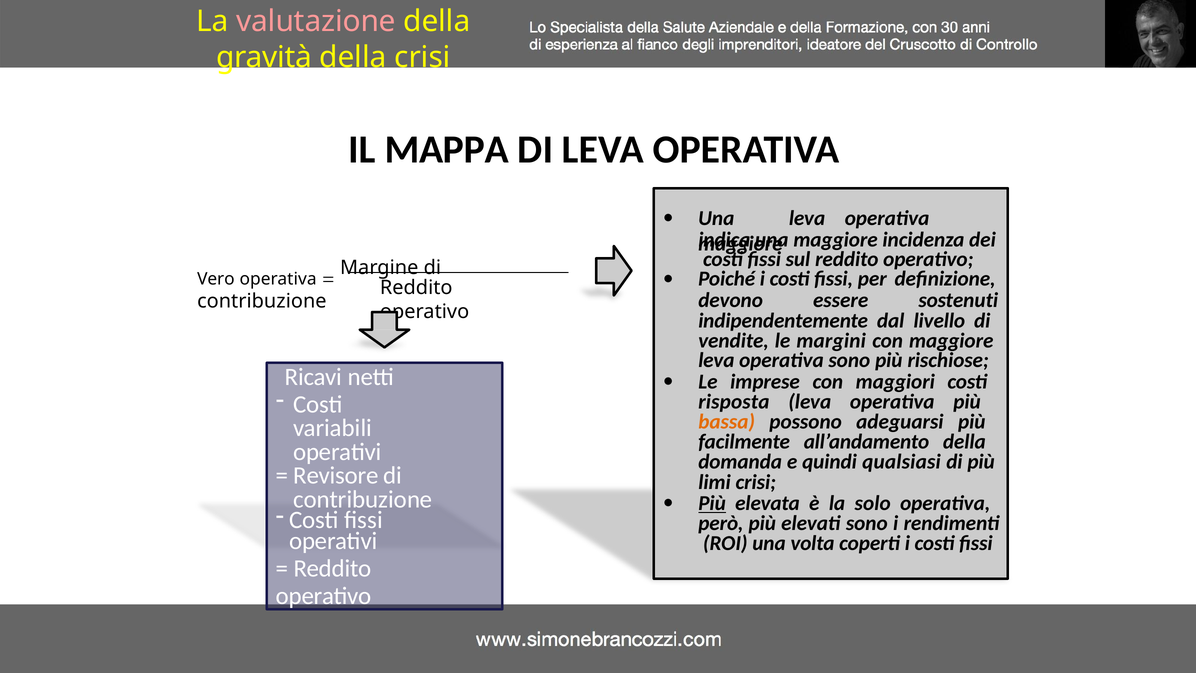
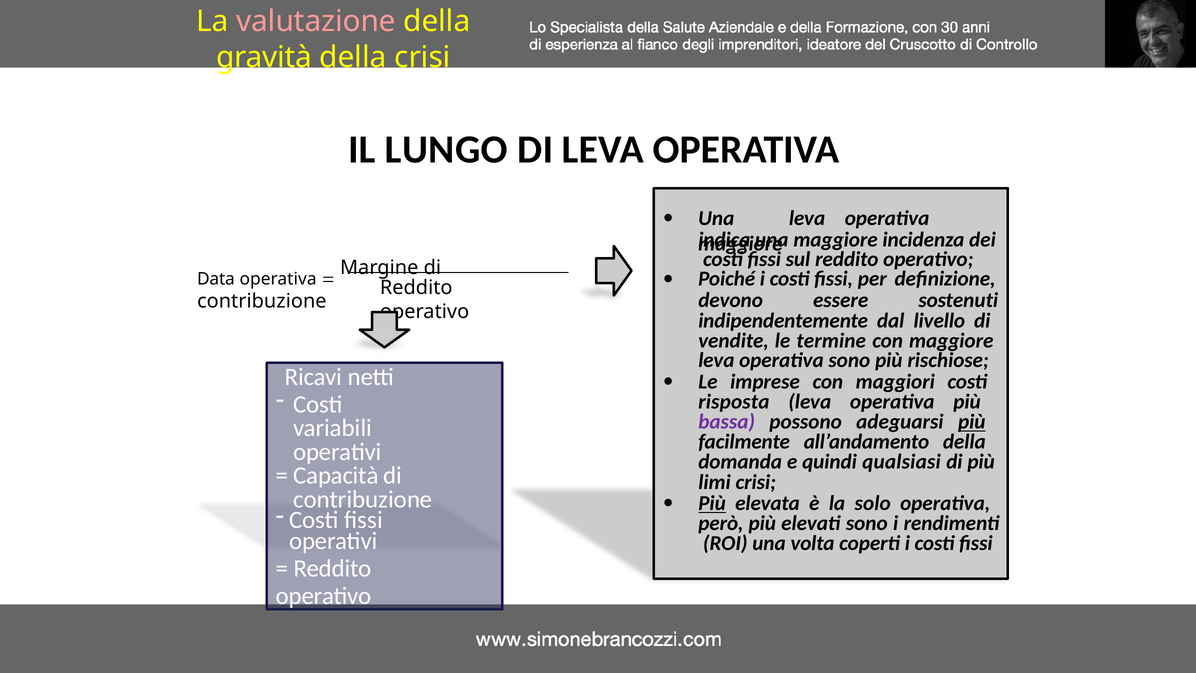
MAPPA: MAPPA -> LUNGO
Vero: Vero -> Data
margini: margini -> termine
bassa colour: orange -> purple
più at (972, 422) underline: none -> present
Revisore: Revisore -> Capacità
